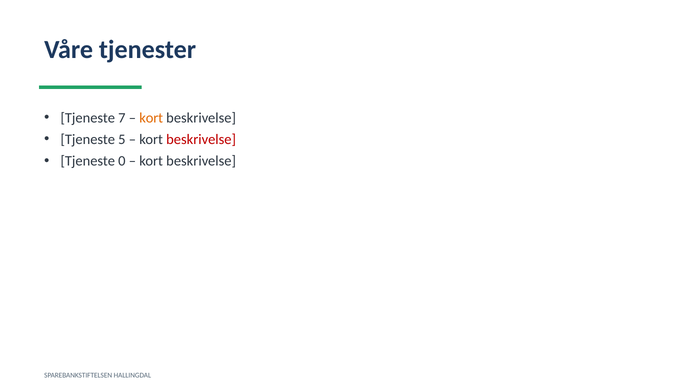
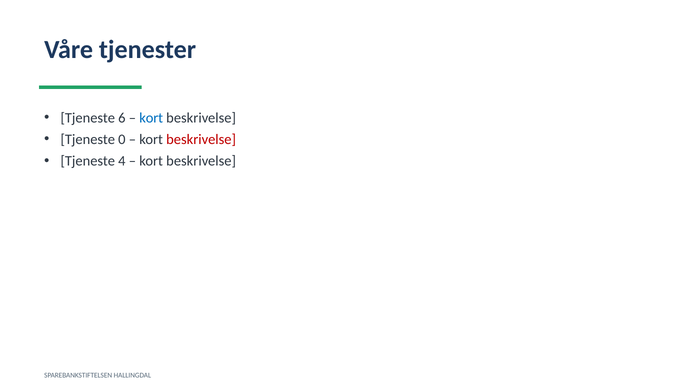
7: 7 -> 6
kort at (151, 118) colour: orange -> blue
5: 5 -> 0
0: 0 -> 4
